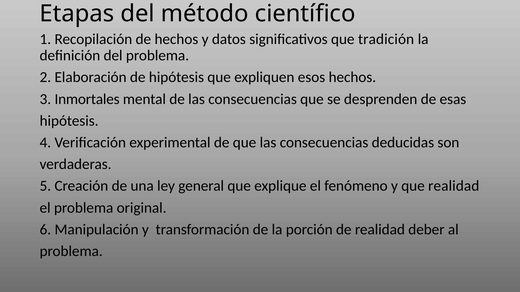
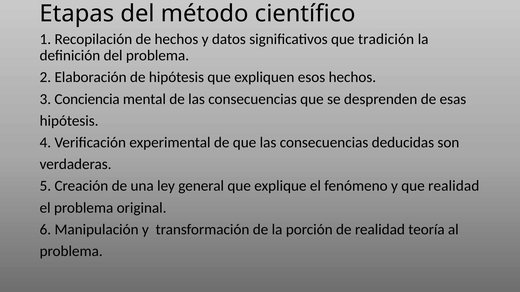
Inmortales: Inmortales -> Conciencia
deber: deber -> teoría
